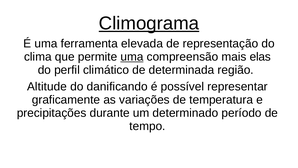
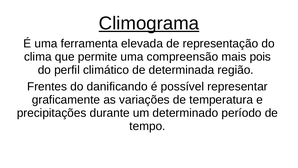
uma at (132, 57) underline: present -> none
elas: elas -> pois
Altitude: Altitude -> Frentes
